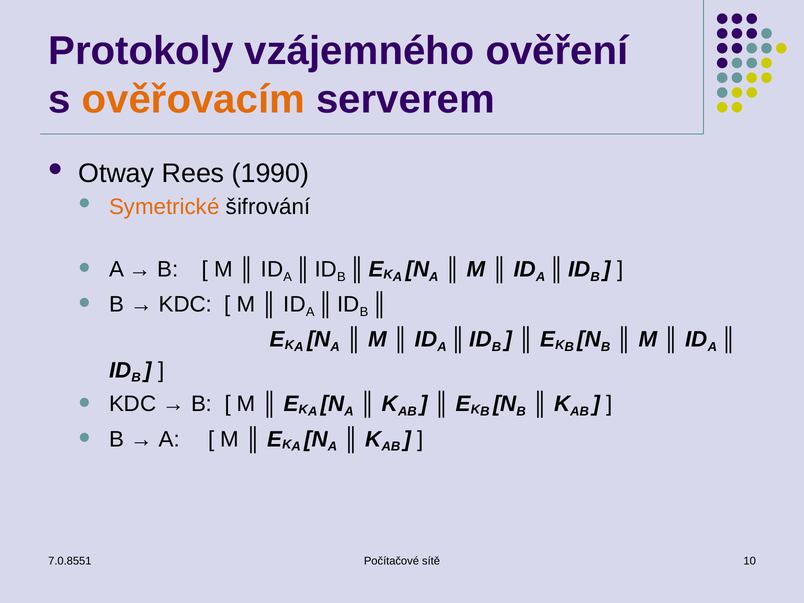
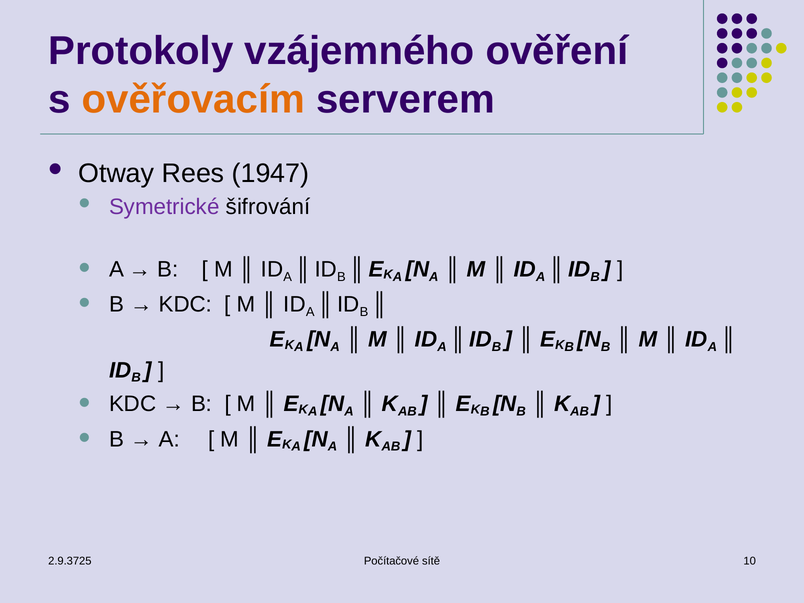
1990: 1990 -> 1947
Symetrické colour: orange -> purple
7.0.8551: 7.0.8551 -> 2.9.3725
